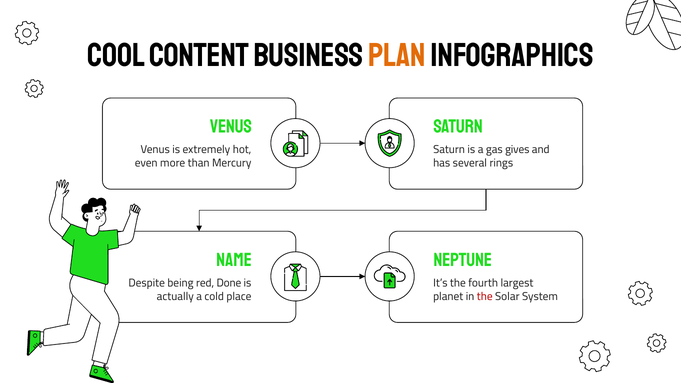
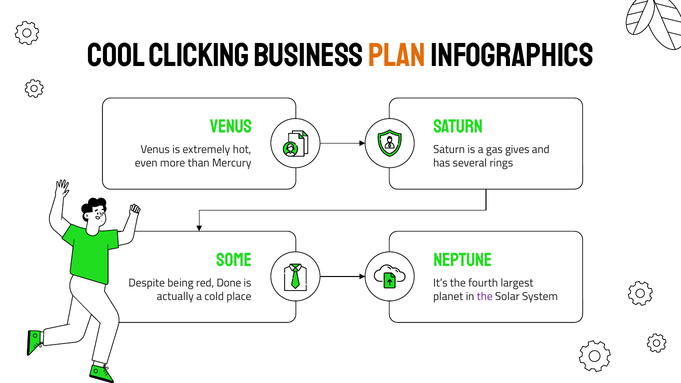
Content: Content -> Clicking
Name: Name -> Some
the at (485, 297) colour: red -> purple
